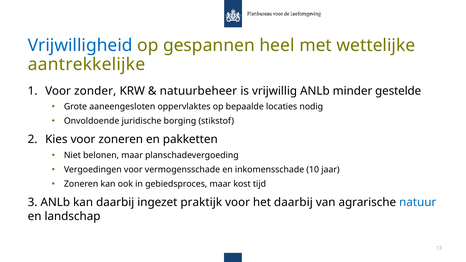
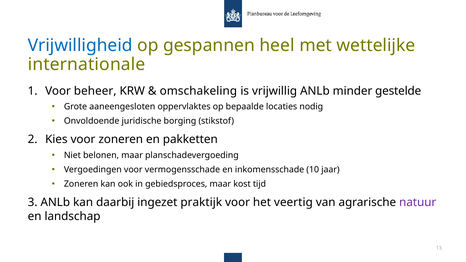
aantrekkelijke: aantrekkelijke -> internationale
zonder: zonder -> beheer
natuurbeheer: natuurbeheer -> omschakeling
het daarbij: daarbij -> veertig
natuur colour: blue -> purple
